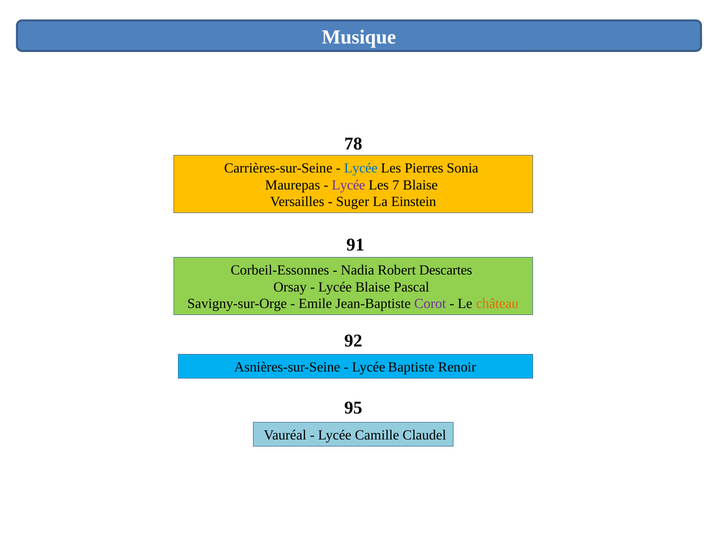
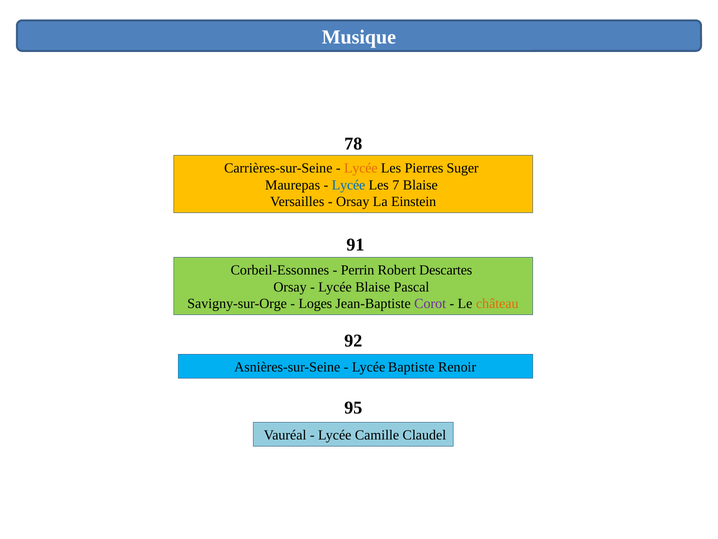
Lycée at (361, 168) colour: blue -> orange
Sonia: Sonia -> Suger
Lycée at (349, 185) colour: purple -> blue
Suger at (353, 202): Suger -> Orsay
Nadia: Nadia -> Perrin
Emile: Emile -> Loges
